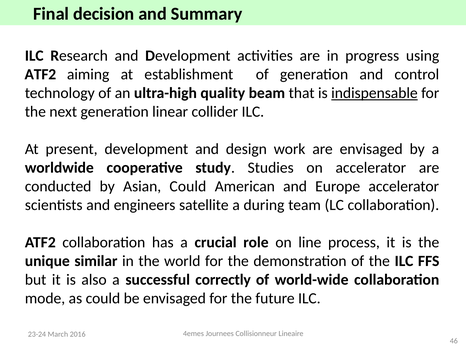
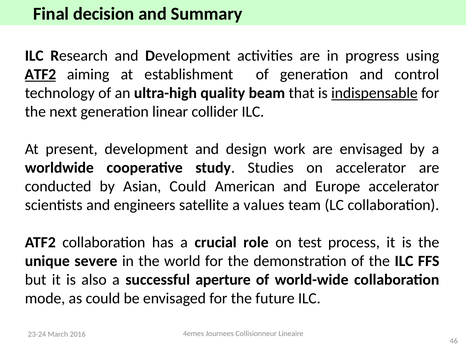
ATF2 at (40, 74) underline: none -> present
during: during -> values
line: line -> test
similar: similar -> severe
correctly: correctly -> aperture
